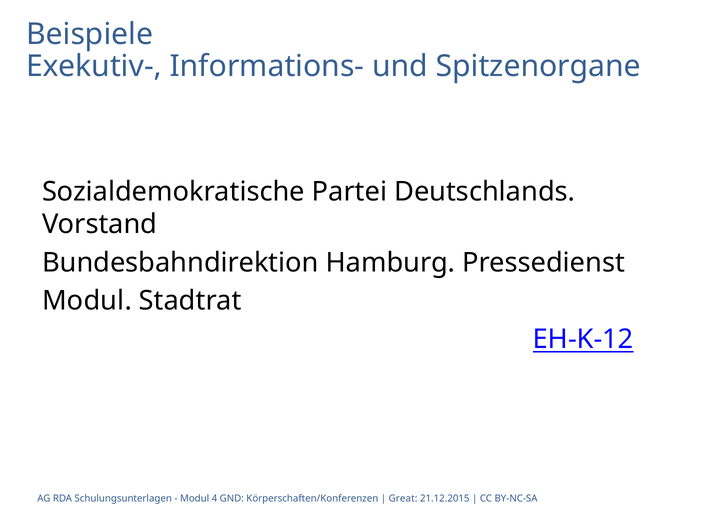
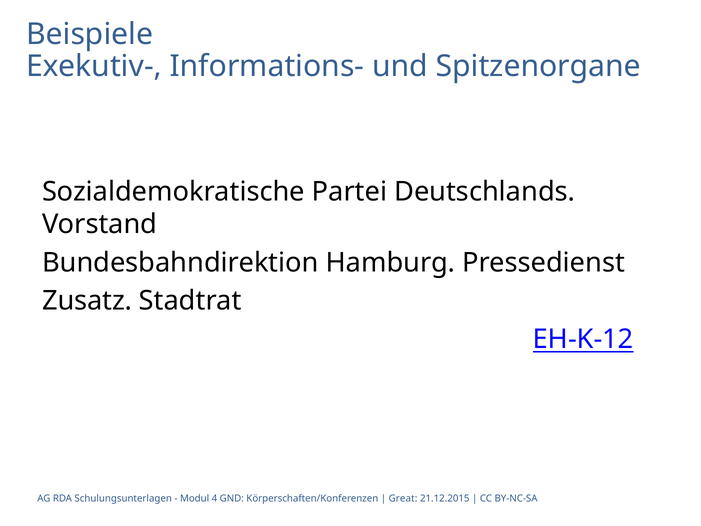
Modul at (87, 301): Modul -> Zusatz
